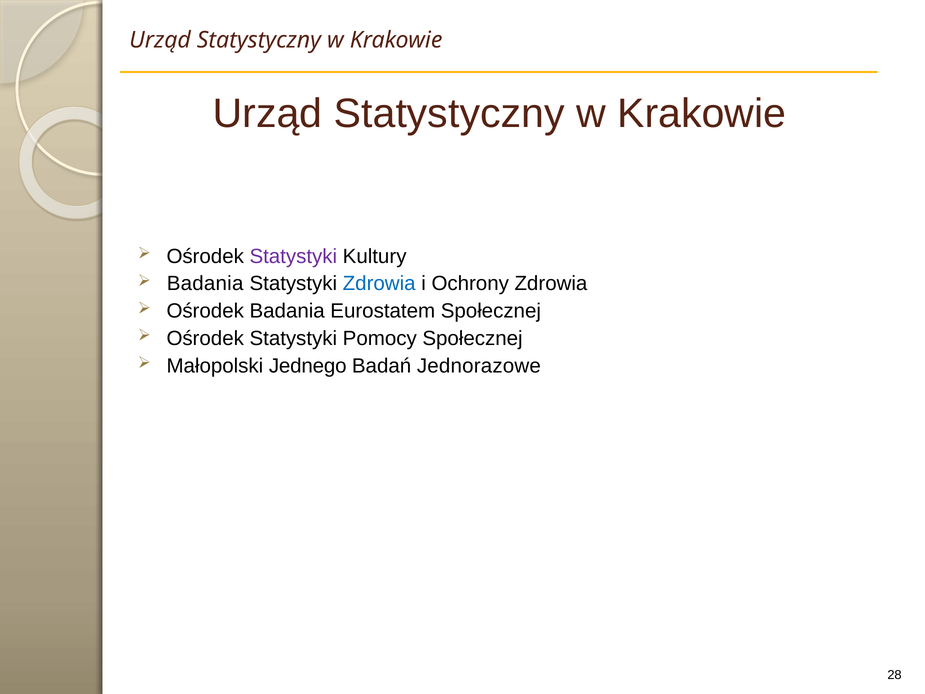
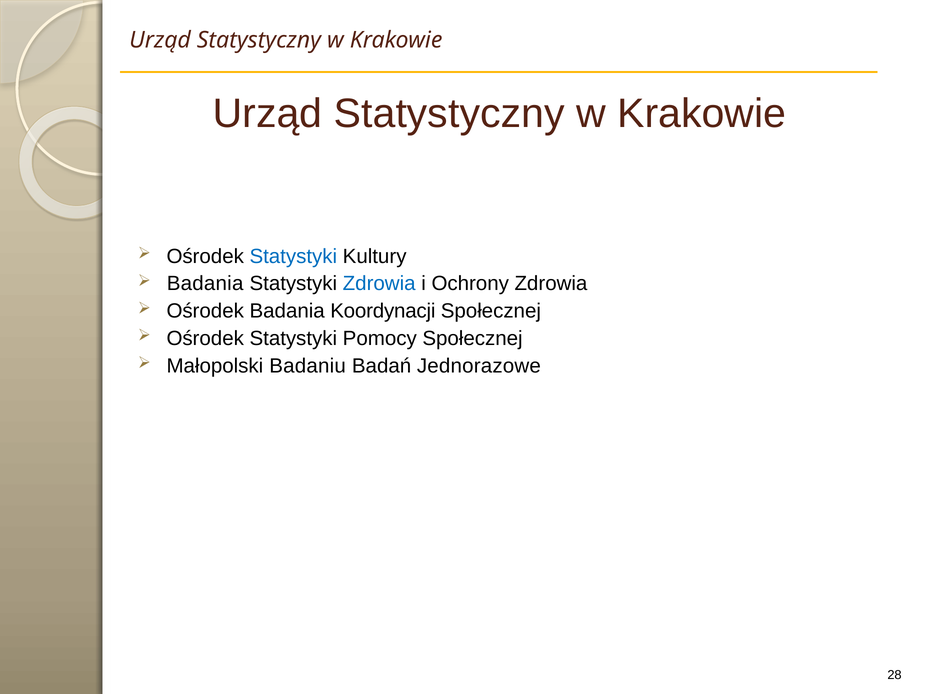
Statystyki at (293, 256) colour: purple -> blue
Eurostatem: Eurostatem -> Koordynacji
Jednego: Jednego -> Badaniu
